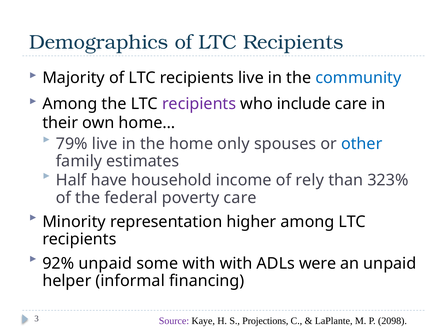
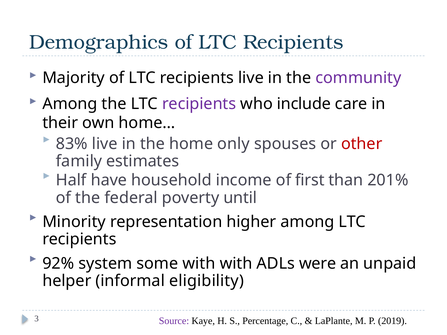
community colour: blue -> purple
79%: 79% -> 83%
other colour: blue -> red
rely: rely -> first
323%: 323% -> 201%
poverty care: care -> until
92% unpaid: unpaid -> system
financing: financing -> eligibility
Projections: Projections -> Percentage
2098: 2098 -> 2019
